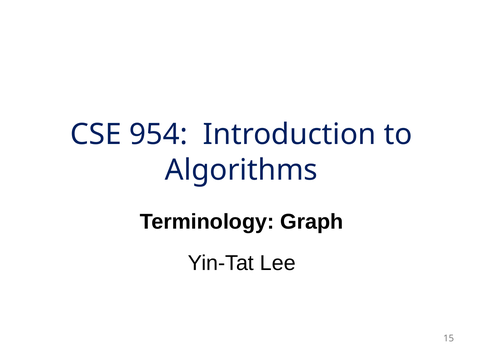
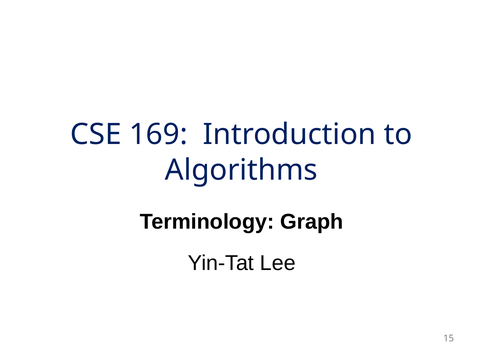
954: 954 -> 169
